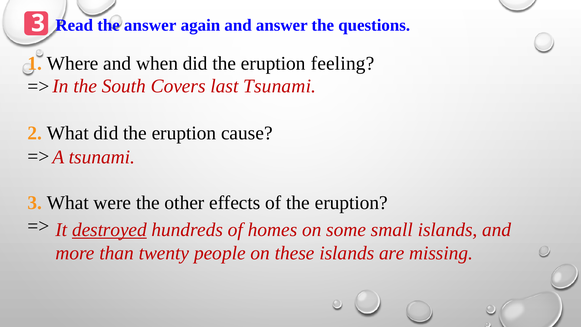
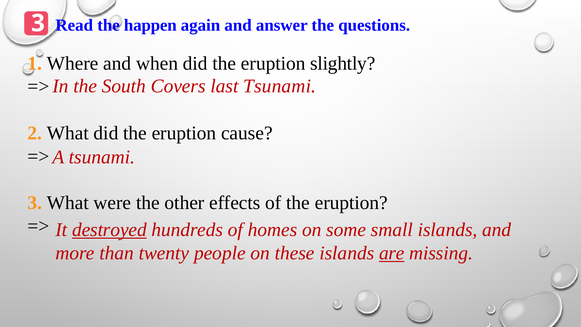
the answer: answer -> happen
feeling: feeling -> slightly
are underline: none -> present
